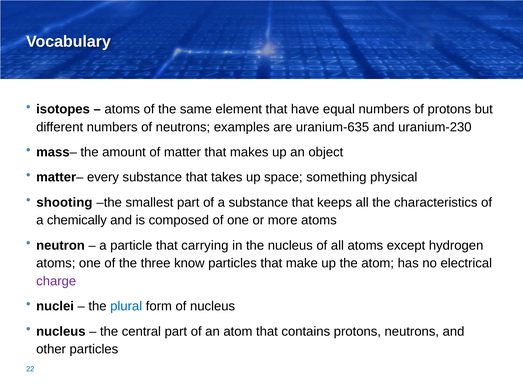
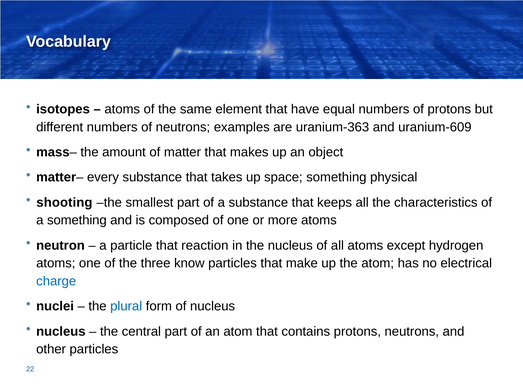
uranium-635: uranium-635 -> uranium-363
uranium-230: uranium-230 -> uranium-609
a chemically: chemically -> something
carrying: carrying -> reaction
charge colour: purple -> blue
